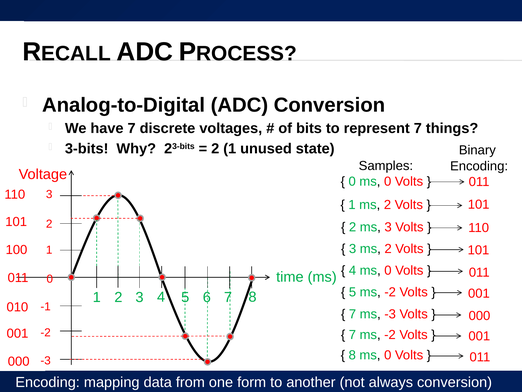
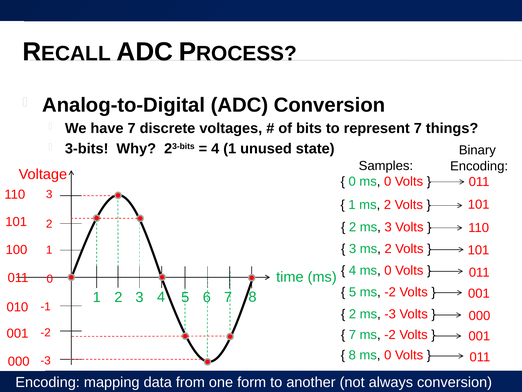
2 at (215, 149): 2 -> 4
7 at (352, 314): 7 -> 2
